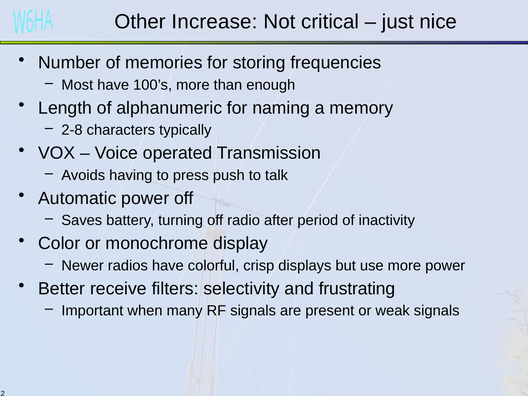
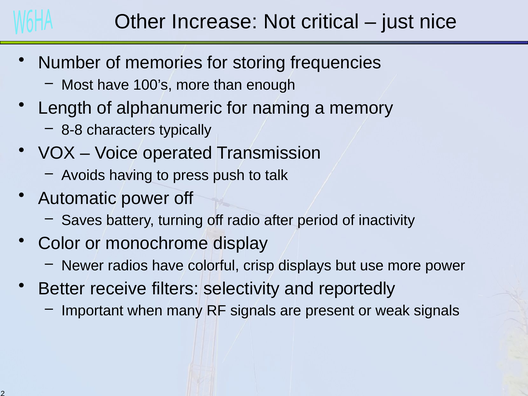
2-8: 2-8 -> 8-8
frustrating: frustrating -> reportedly
